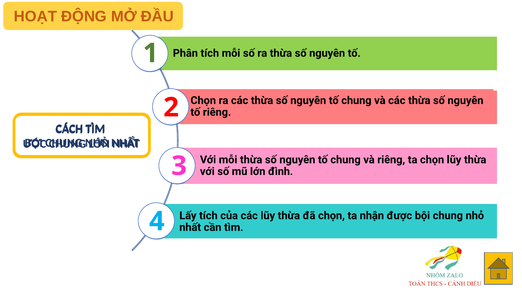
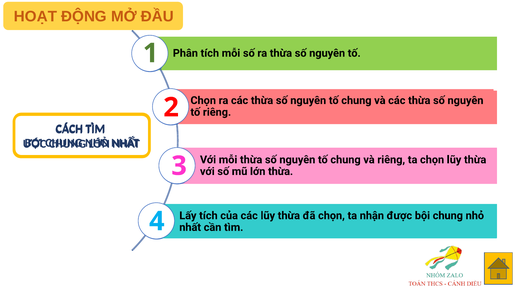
lớn đình: đình -> thừa
